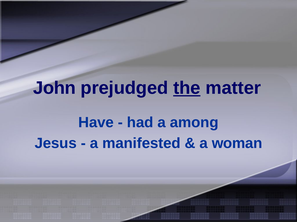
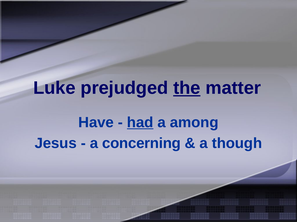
John: John -> Luke
had underline: none -> present
manifested: manifested -> concerning
woman: woman -> though
